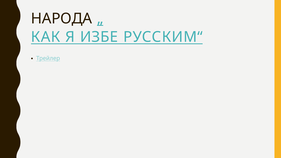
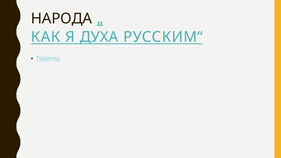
ИЗБЕ: ИЗБЕ -> ДУХА
